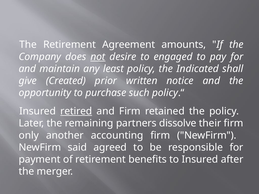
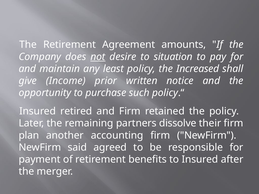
engaged: engaged -> situation
Indicated: Indicated -> Increased
Created: Created -> Income
retired underline: present -> none
only: only -> plan
